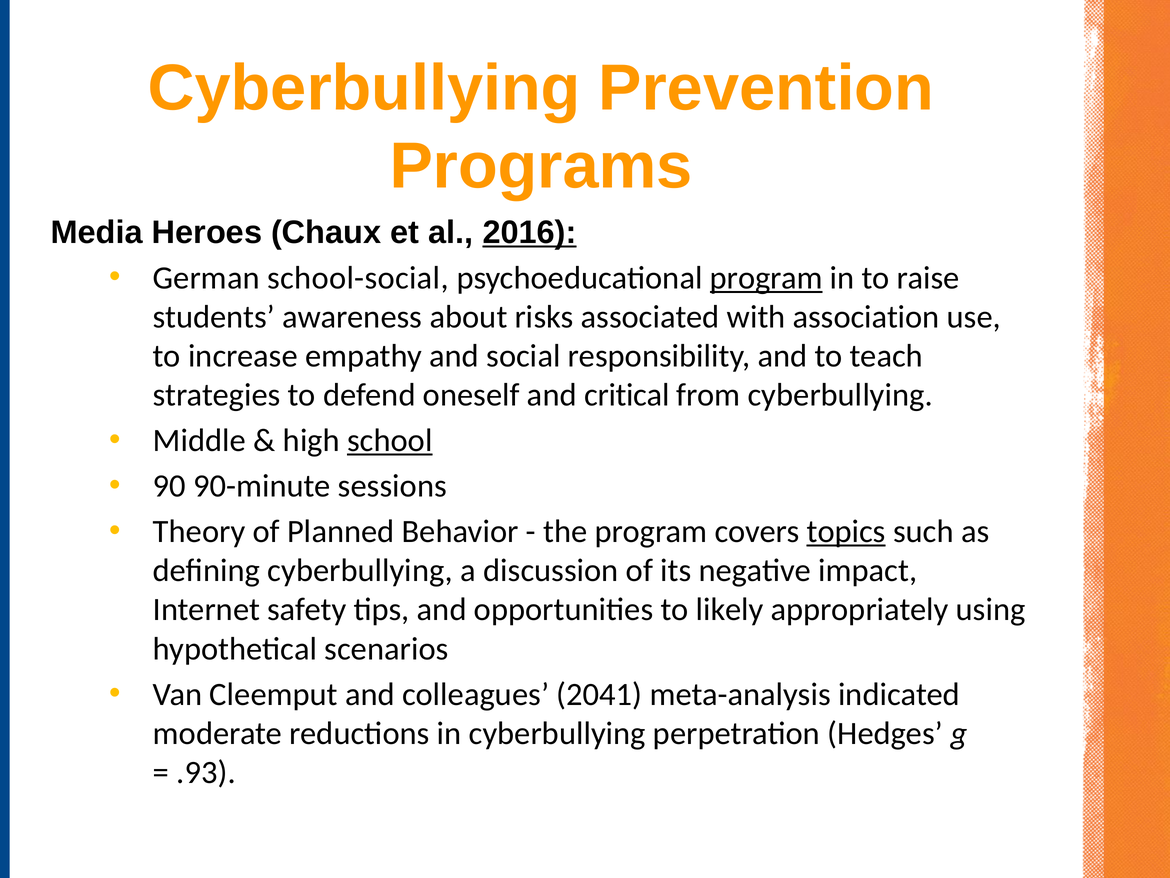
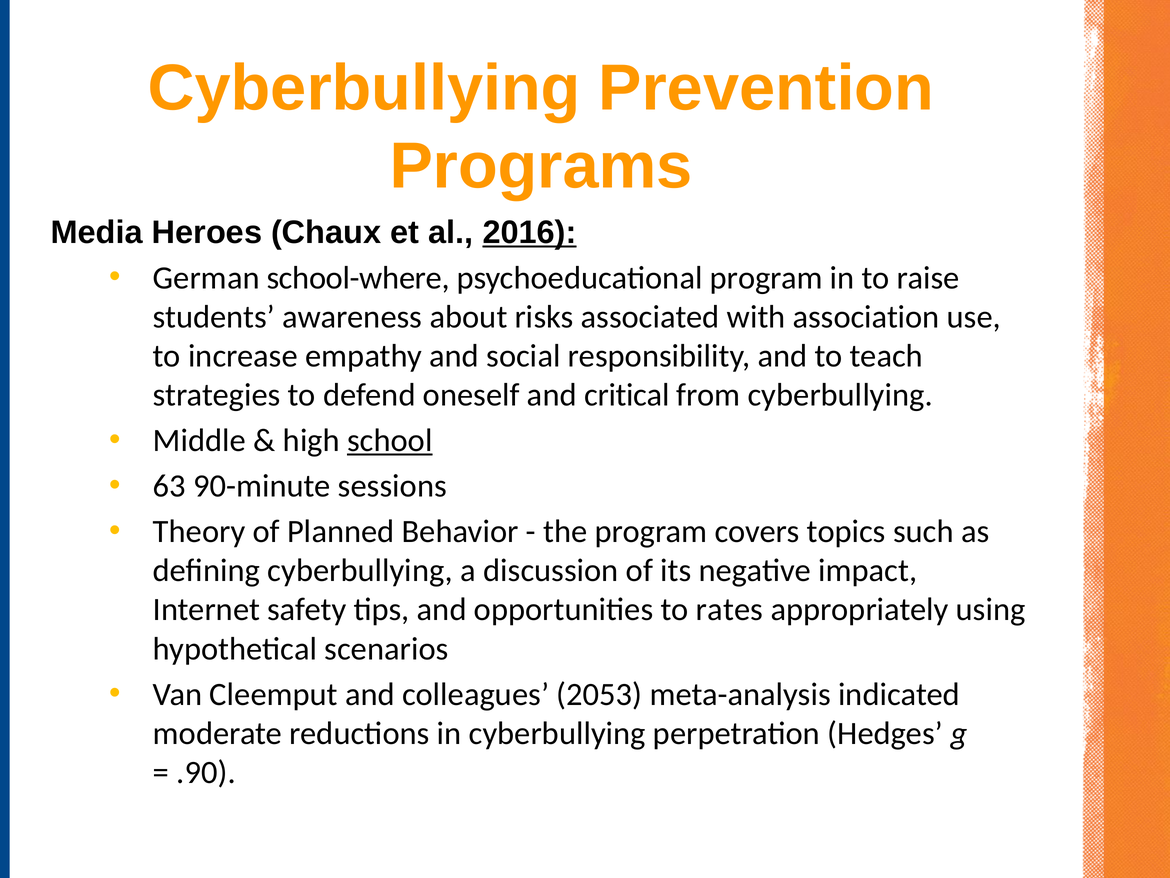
school-social: school-social -> school-where
program at (766, 278) underline: present -> none
90: 90 -> 63
topics underline: present -> none
likely: likely -> rates
2041: 2041 -> 2053
.93: .93 -> .90
